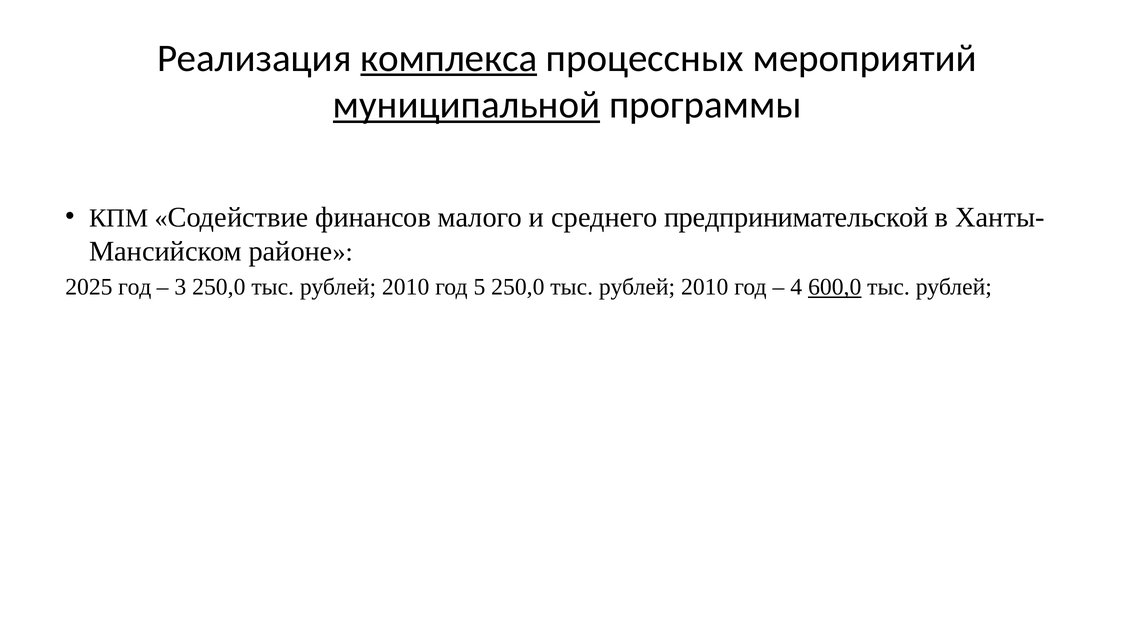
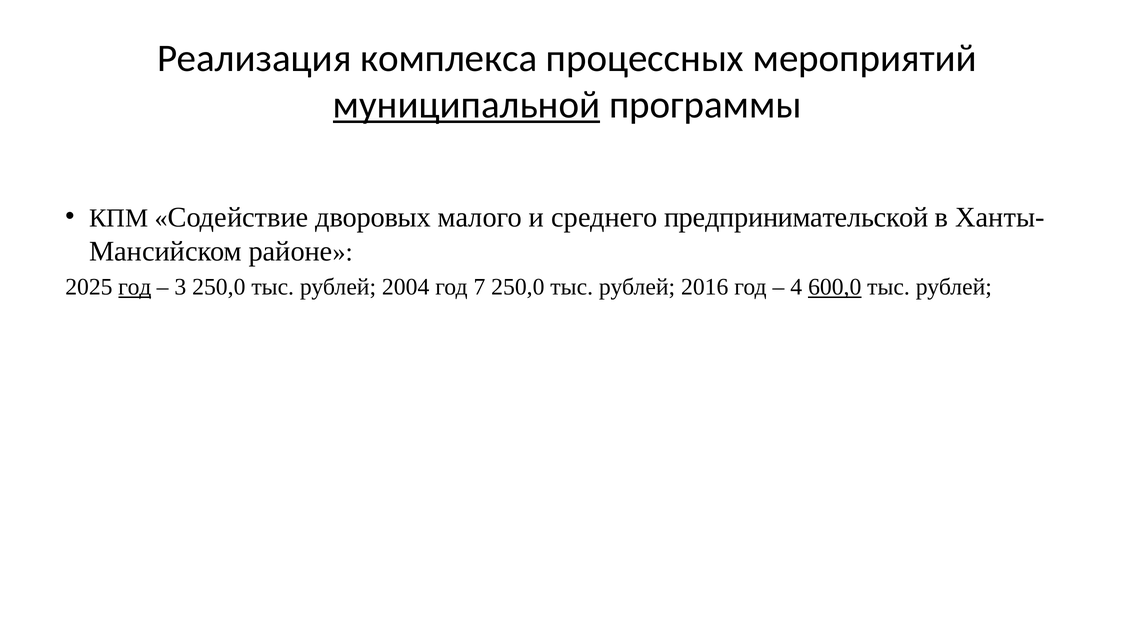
комплекса underline: present -> none
финансов: финансов -> дворовых
год at (135, 287) underline: none -> present
2010 at (406, 287): 2010 -> 2004
5: 5 -> 7
2010 at (705, 287): 2010 -> 2016
